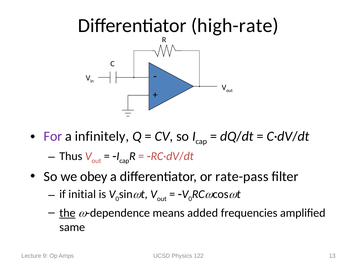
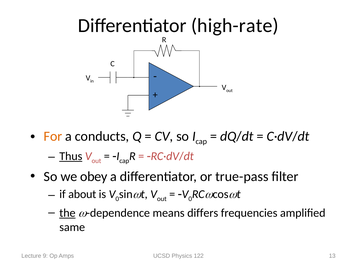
For colour: purple -> orange
infinitely: infinitely -> conducts
Thus underline: none -> present
rate-pass: rate-pass -> true-pass
initial: initial -> about
added: added -> differs
